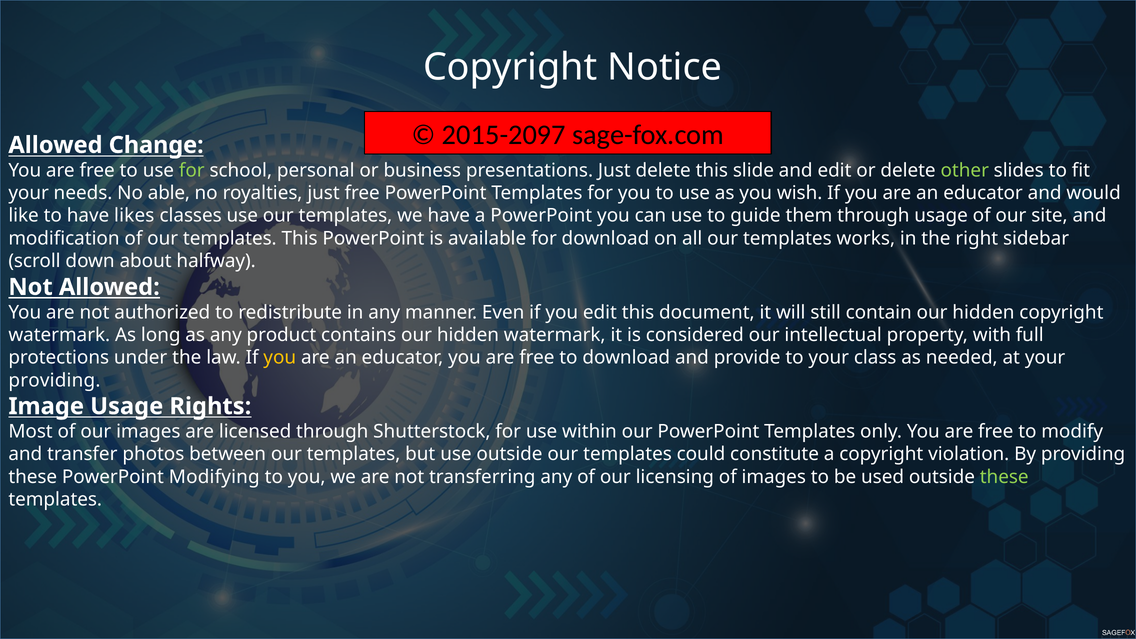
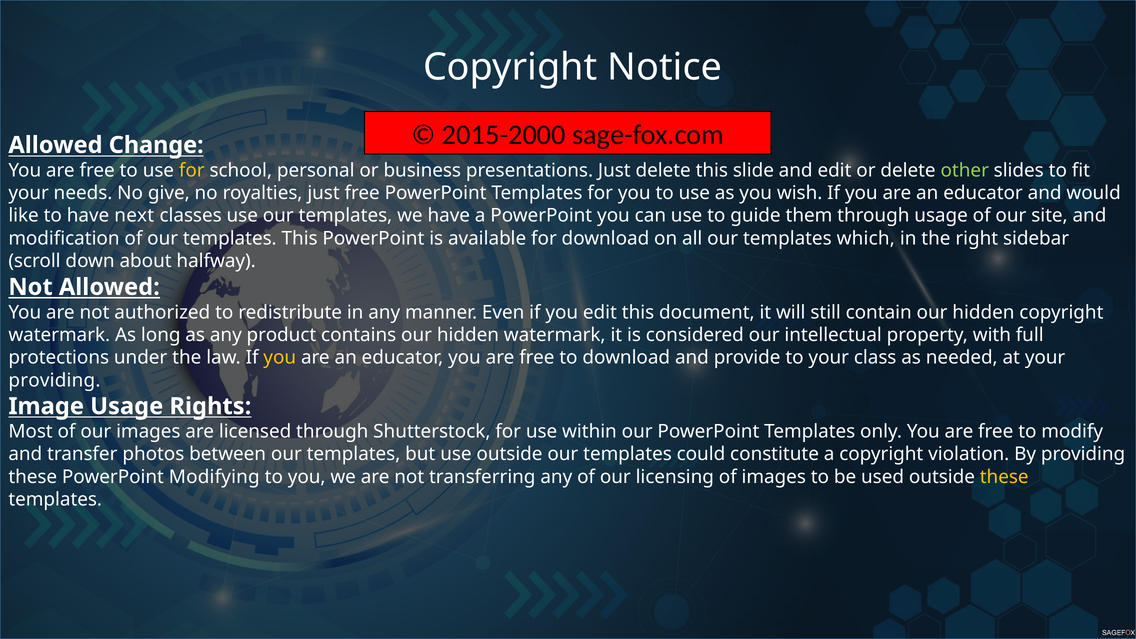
2015-2097: 2015-2097 -> 2015-2000
for at (192, 170) colour: light green -> yellow
able: able -> give
likes: likes -> next
works: works -> which
these at (1004, 477) colour: light green -> yellow
